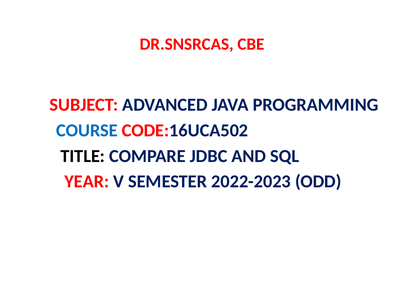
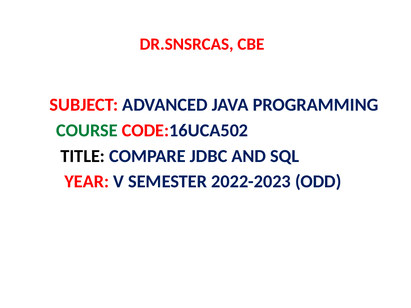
COURSE colour: blue -> green
